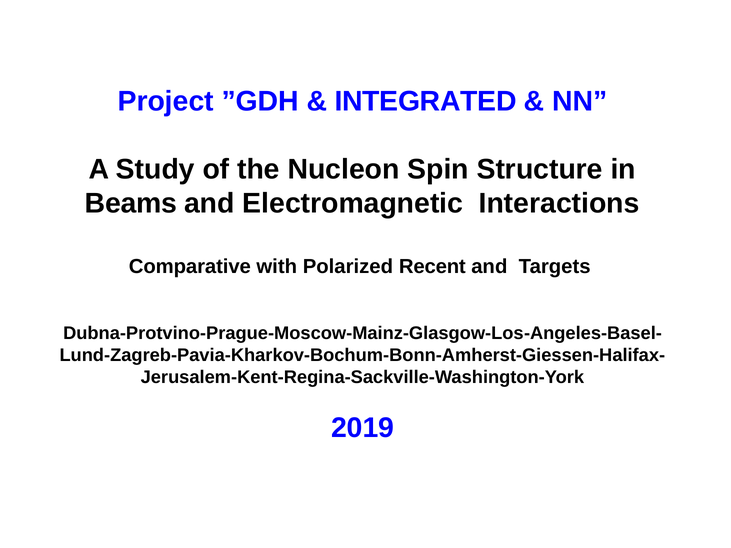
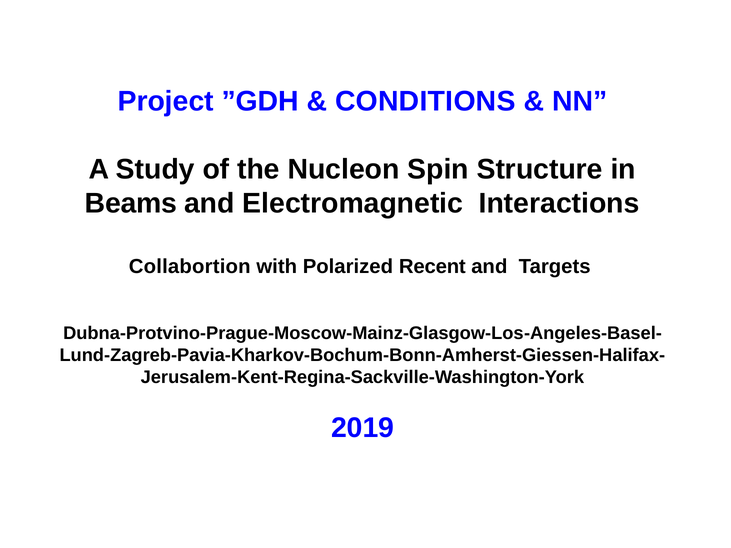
INTEGRATED: INTEGRATED -> CONDITIONS
Comparative: Comparative -> Collabortion
